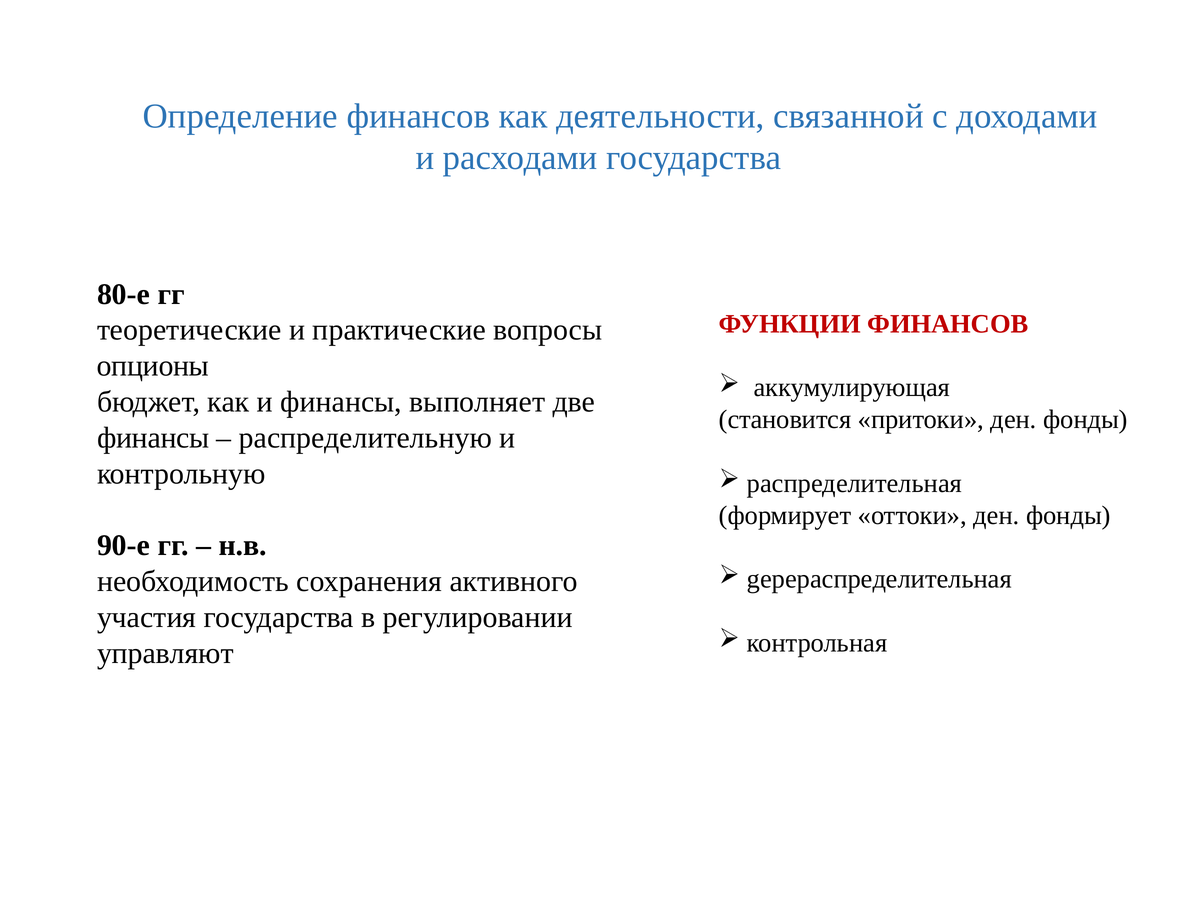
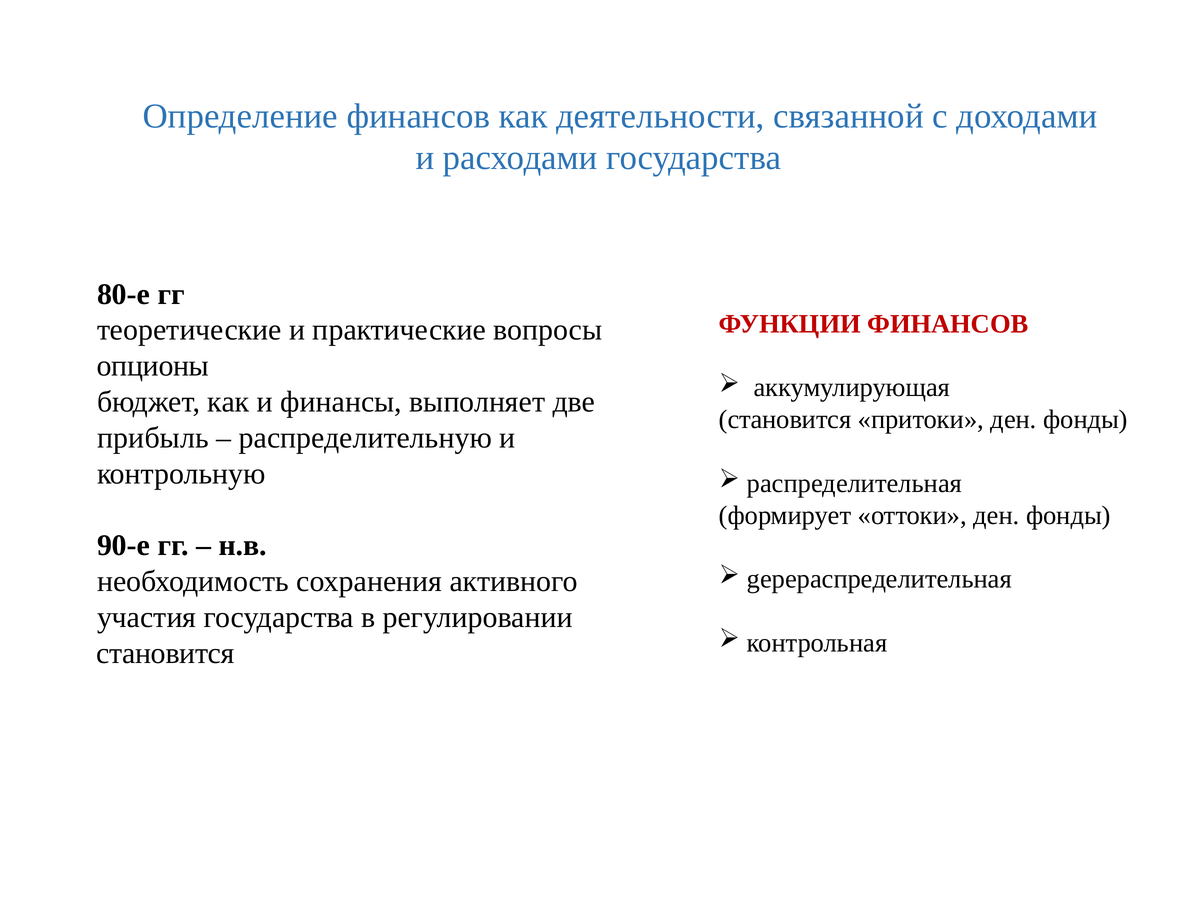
финансы at (153, 438): финансы -> прибыль
управляют at (165, 653): управляют -> становится
